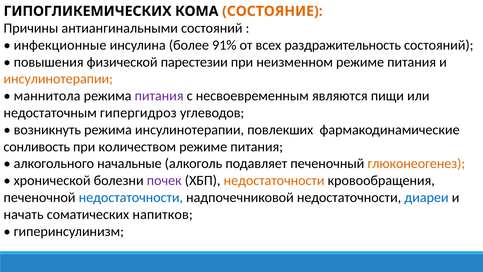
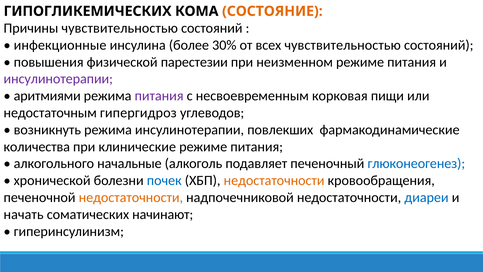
Причины антиангинальными: антиангинальными -> чувствительностью
91%: 91% -> 30%
всех раздражительность: раздражительность -> чувствительностью
инсулинотерапии at (58, 79) colour: orange -> purple
маннитола: маннитола -> аритмиями
являются: являются -> корковая
сонливость: сонливость -> количества
количеством: количеством -> клинические
глюконеогенез colour: orange -> blue
почек colour: purple -> blue
недостаточности at (131, 197) colour: blue -> orange
напитков: напитков -> начинают
